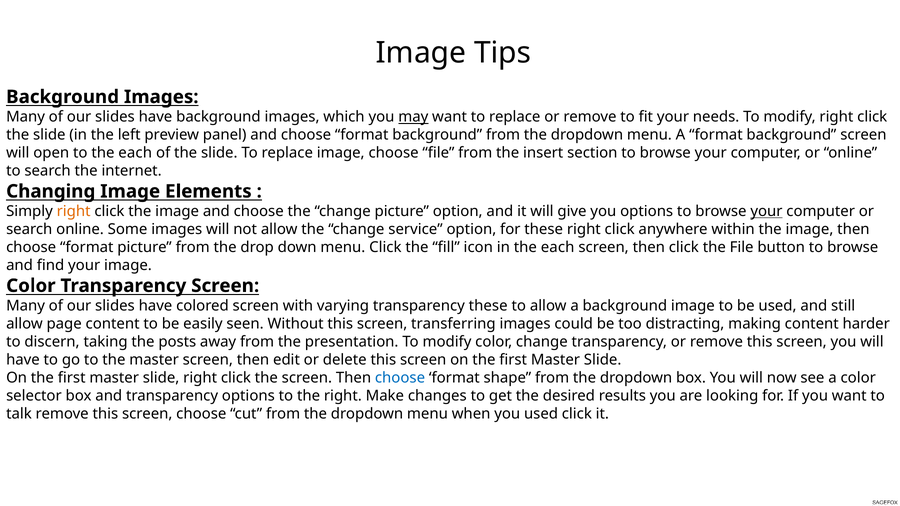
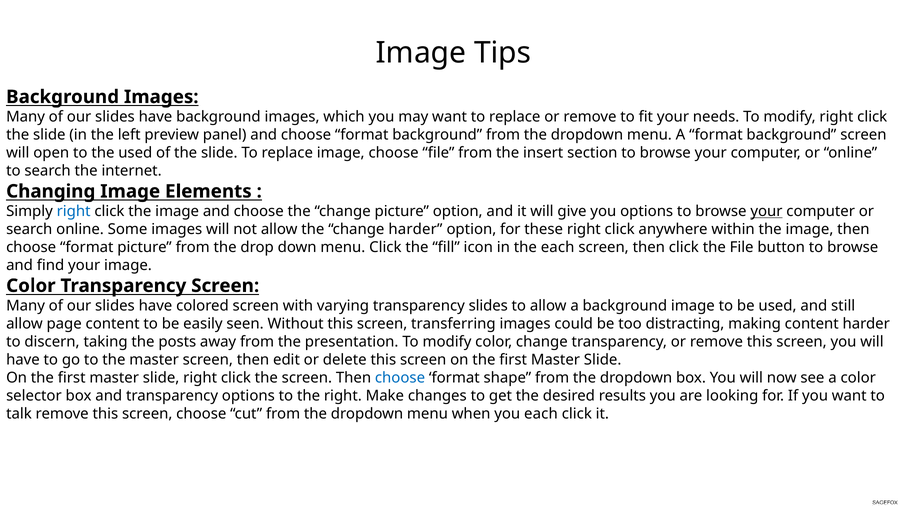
may underline: present -> none
to the each: each -> used
right at (74, 211) colour: orange -> blue
change service: service -> harder
transparency these: these -> slides
you used: used -> each
